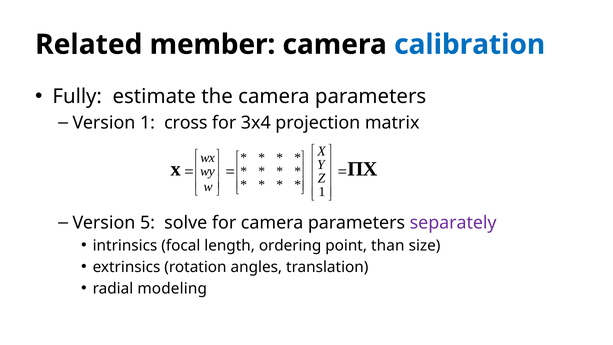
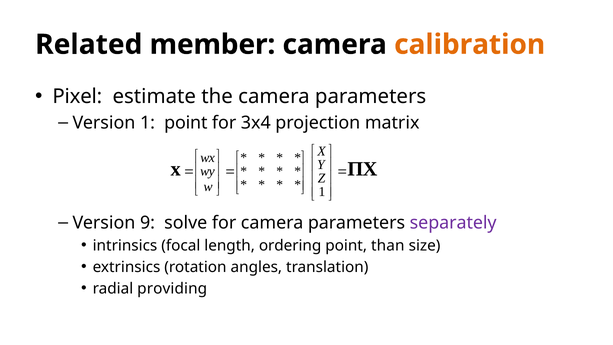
calibration colour: blue -> orange
Fully: Fully -> Pixel
1 cross: cross -> point
5: 5 -> 9
modeling: modeling -> providing
